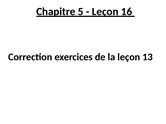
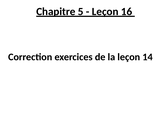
13: 13 -> 14
